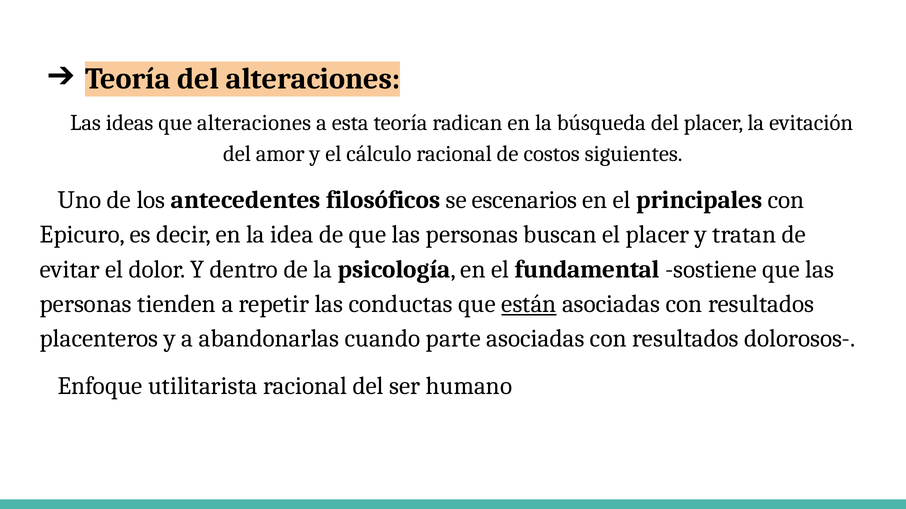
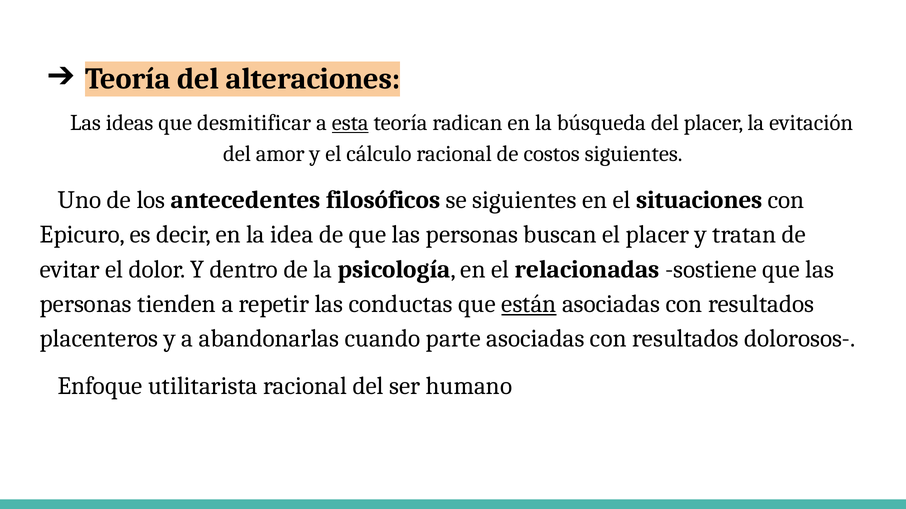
que alteraciones: alteraciones -> desmitificar
esta underline: none -> present
se escenarios: escenarios -> siguientes
principales: principales -> situaciones
fundamental: fundamental -> relacionadas
